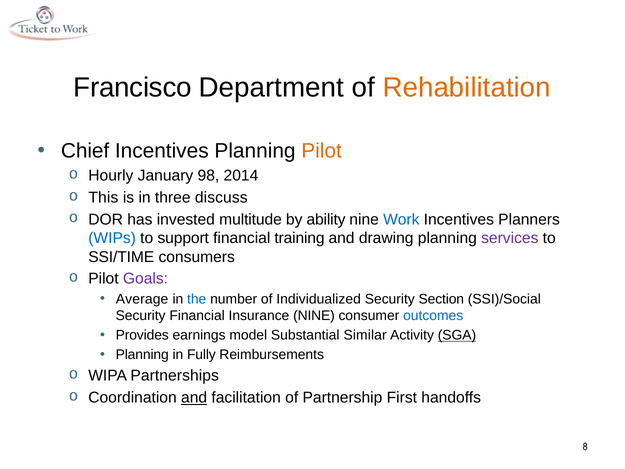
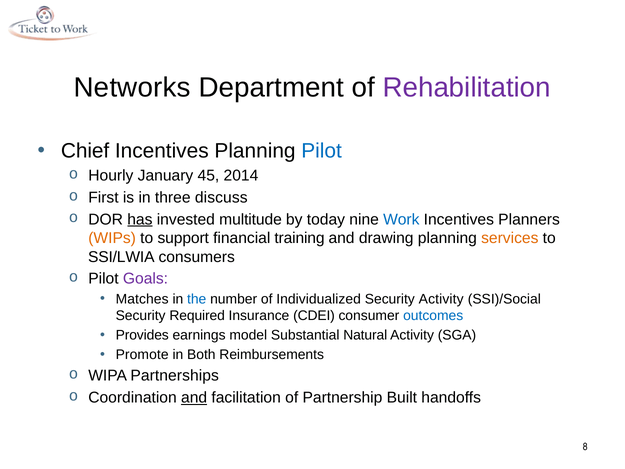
Francisco: Francisco -> Networks
Rehabilitation colour: orange -> purple
Pilot at (322, 151) colour: orange -> blue
98: 98 -> 45
This: This -> First
has underline: none -> present
ability: ability -> today
WIPs colour: blue -> orange
services colour: purple -> orange
SSI/TIME: SSI/TIME -> SSI/LWIA
Average: Average -> Matches
Security Section: Section -> Activity
Security Financial: Financial -> Required
Insurance NINE: NINE -> CDEI
Similar: Similar -> Natural
SGA underline: present -> none
Planning at (142, 355): Planning -> Promote
Fully: Fully -> Both
First: First -> Built
